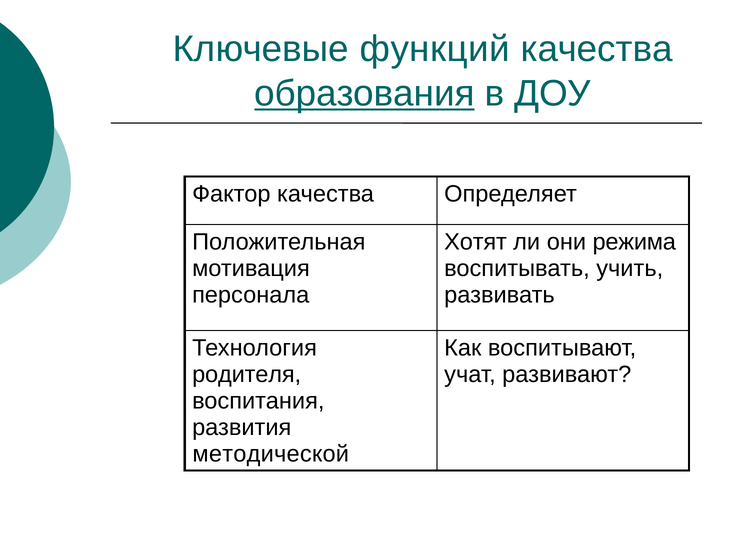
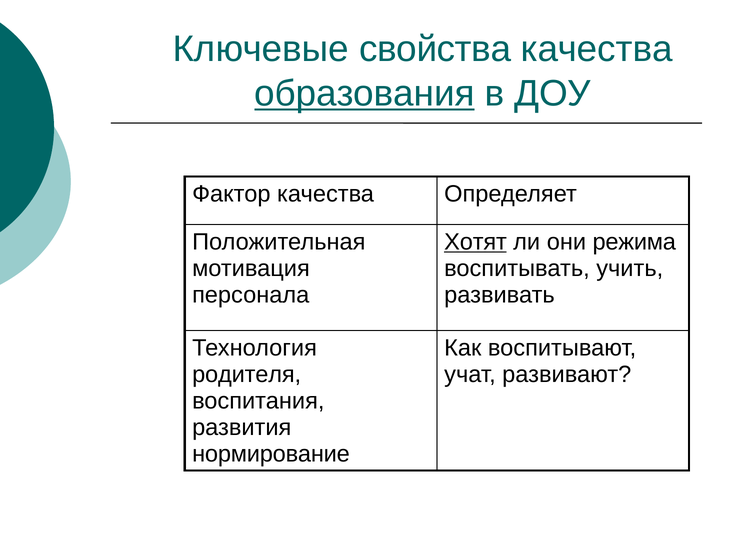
функций: функций -> свойства
Хотят underline: none -> present
методической: методической -> нормирование
